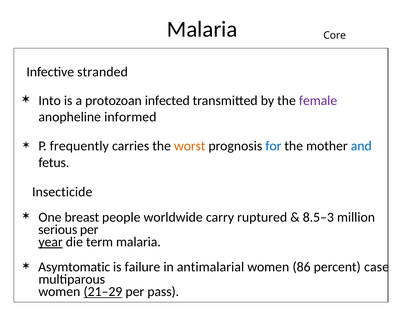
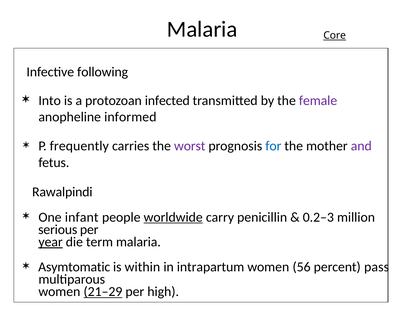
Core underline: none -> present
stranded: stranded -> following
worst colour: orange -> purple
and colour: blue -> purple
Insecticide: Insecticide -> Rawalpindi
breast: breast -> infant
worldwide underline: none -> present
ruptured: ruptured -> penicillin
8.5–3: 8.5–3 -> 0.2–3
failure: failure -> within
antimalarial: antimalarial -> intrapartum
86: 86 -> 56
case: case -> pass
pass: pass -> high
